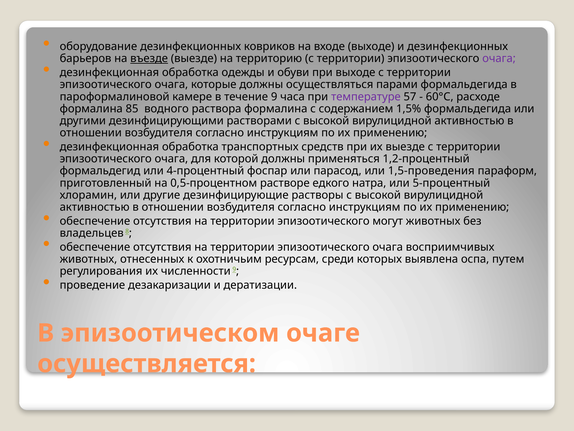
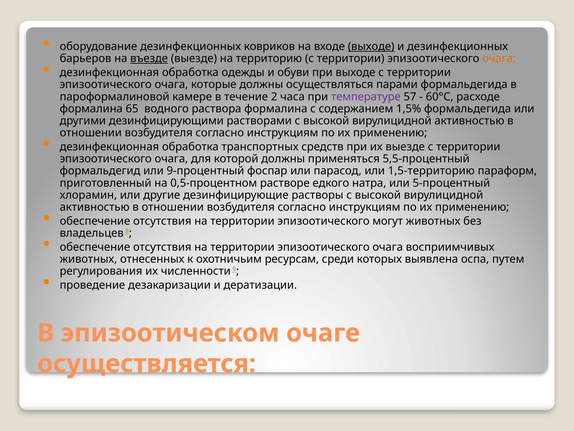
выходе at (371, 47) underline: none -> present
очага at (499, 59) colour: purple -> orange
течение 9: 9 -> 2
85: 85 -> 65
1,2-процентный: 1,2-процентный -> 5,5-процентный
4-процентный: 4-процентный -> 9-процентный
1,5-проведения: 1,5-проведения -> 1,5-территорию
